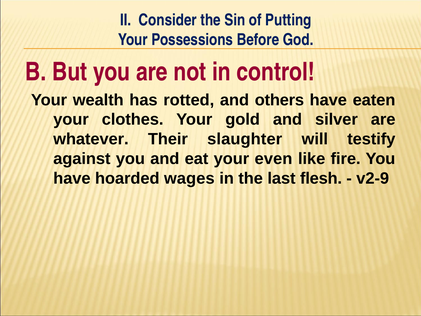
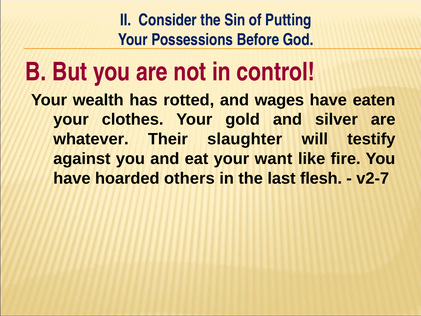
others: others -> wages
even: even -> want
wages: wages -> others
v2-9: v2-9 -> v2-7
